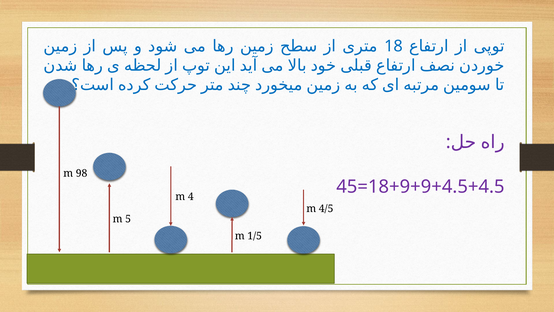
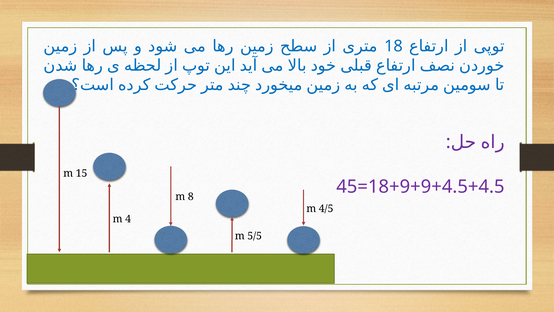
98: 98 -> 15
4: 4 -> 8
5: 5 -> 4
1/5: 1/5 -> 5/5
